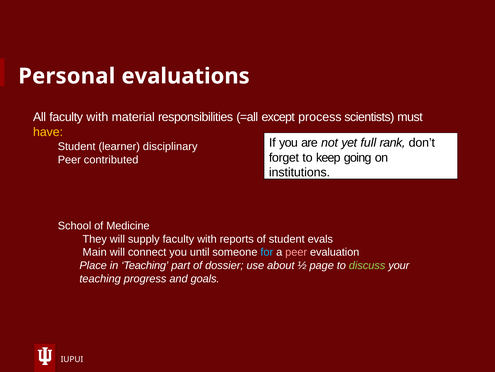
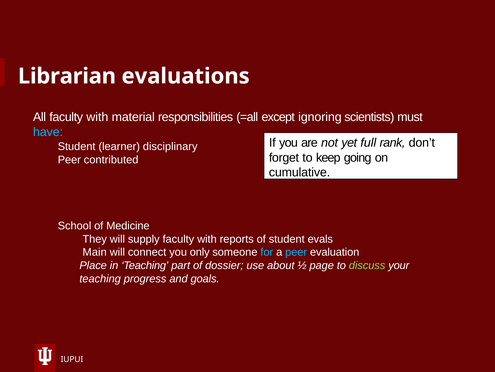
Personal: Personal -> Librarian
process: process -> ignoring
have colour: yellow -> light blue
institutions: institutions -> cumulative
until: until -> only
peer at (296, 252) colour: pink -> light blue
